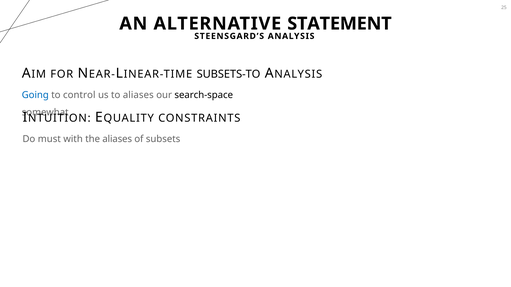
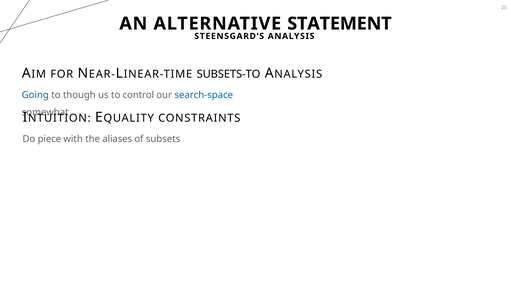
control: control -> though
to aliases: aliases -> control
search-space colour: black -> blue
must: must -> piece
